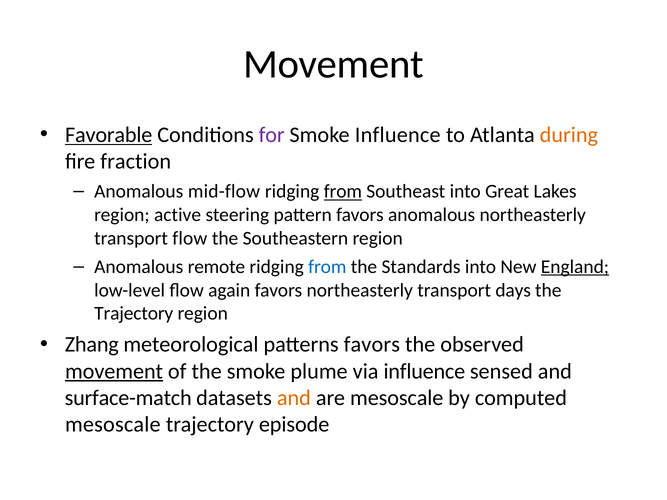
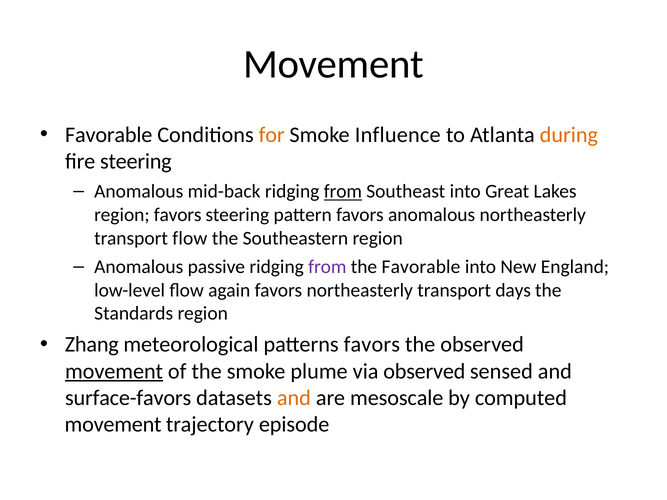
Favorable at (109, 135) underline: present -> none
for colour: purple -> orange
fire fraction: fraction -> steering
mid-flow: mid-flow -> mid-back
region active: active -> favors
remote: remote -> passive
from at (327, 267) colour: blue -> purple
the Standards: Standards -> Favorable
England underline: present -> none
Trajectory at (134, 314): Trajectory -> Standards
via influence: influence -> observed
surface-match: surface-match -> surface-favors
mesoscale at (113, 425): mesoscale -> movement
